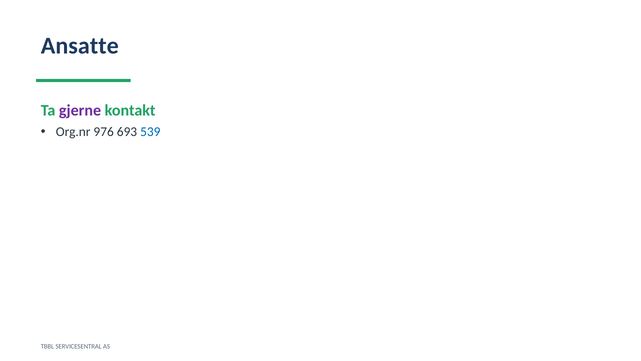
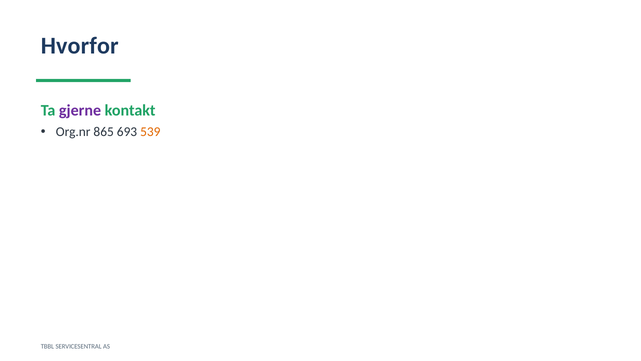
Ansatte: Ansatte -> Hvorfor
976: 976 -> 865
539 colour: blue -> orange
